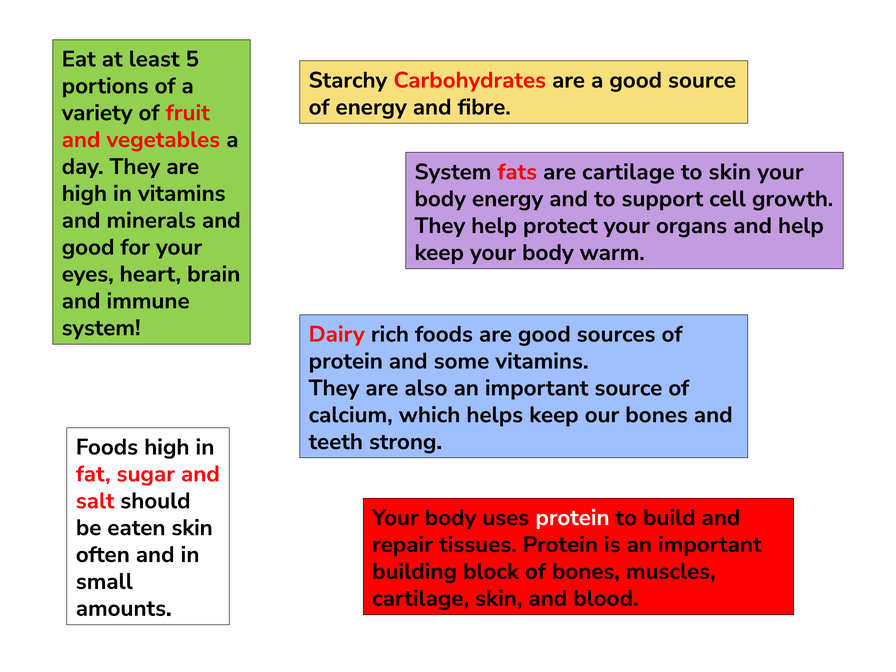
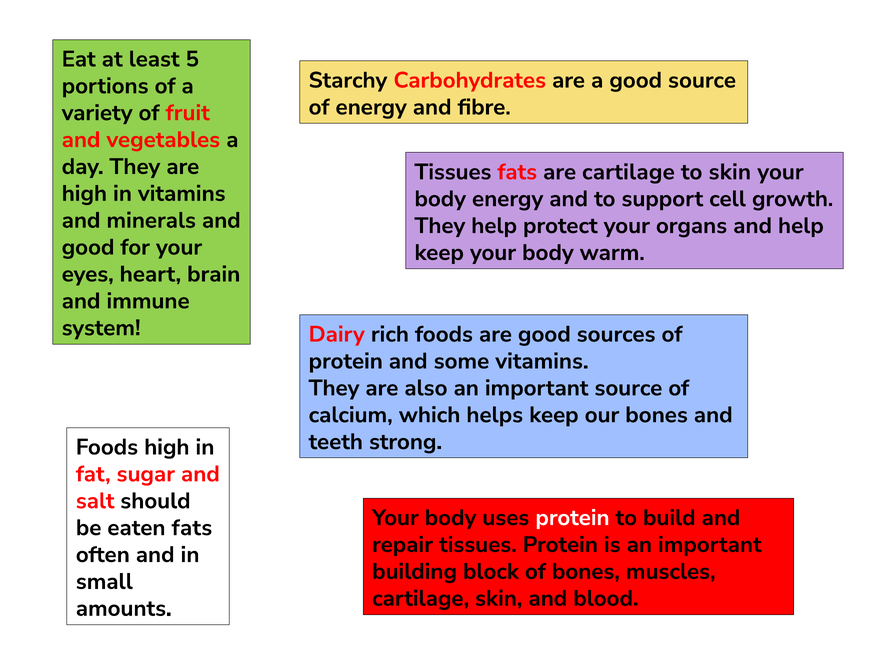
System at (453, 172): System -> Tissues
eaten skin: skin -> fats
